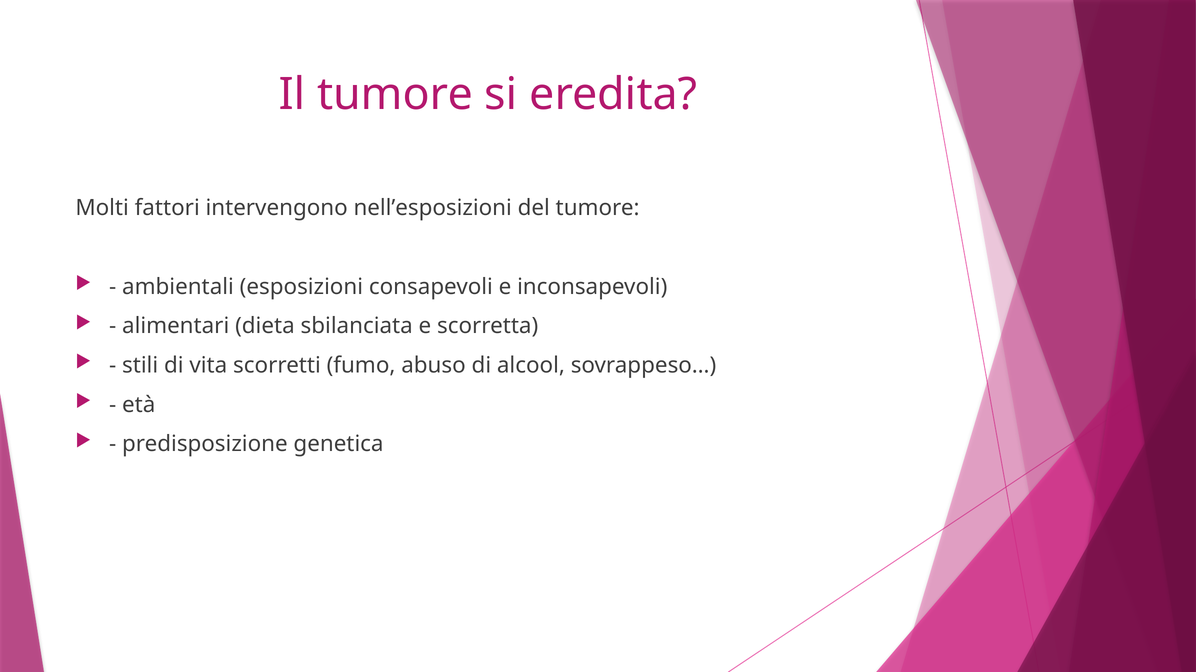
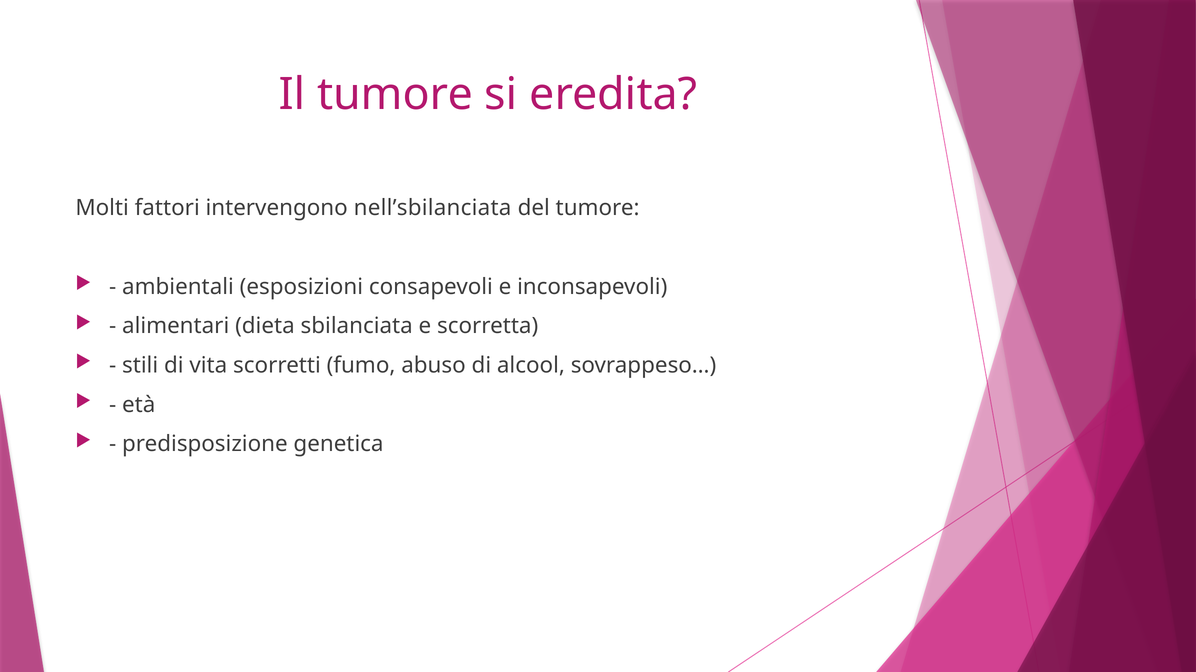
nell’esposizioni: nell’esposizioni -> nell’sbilanciata
